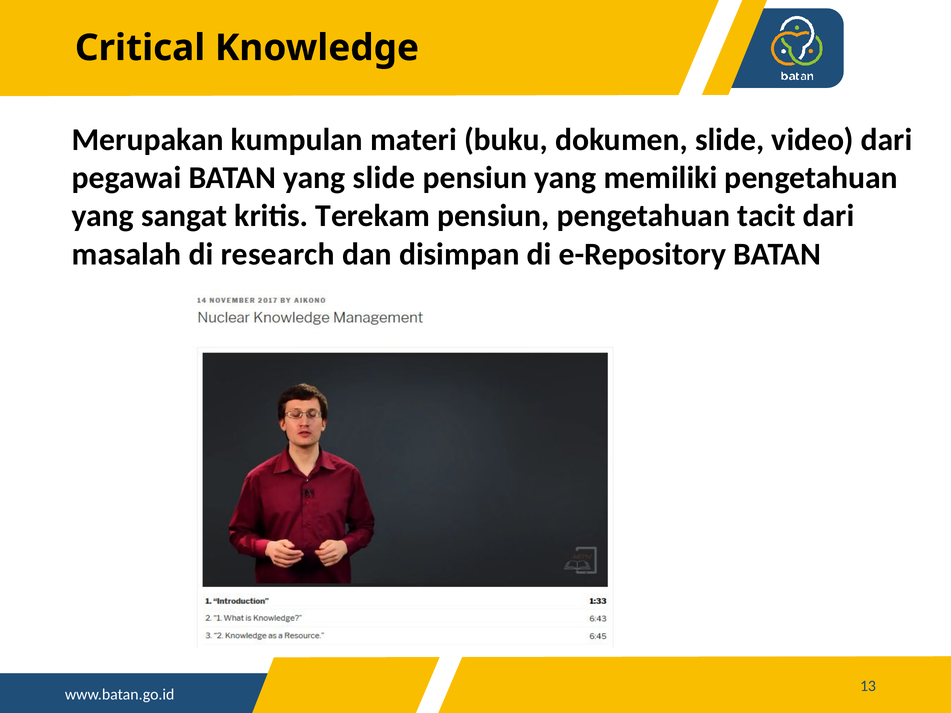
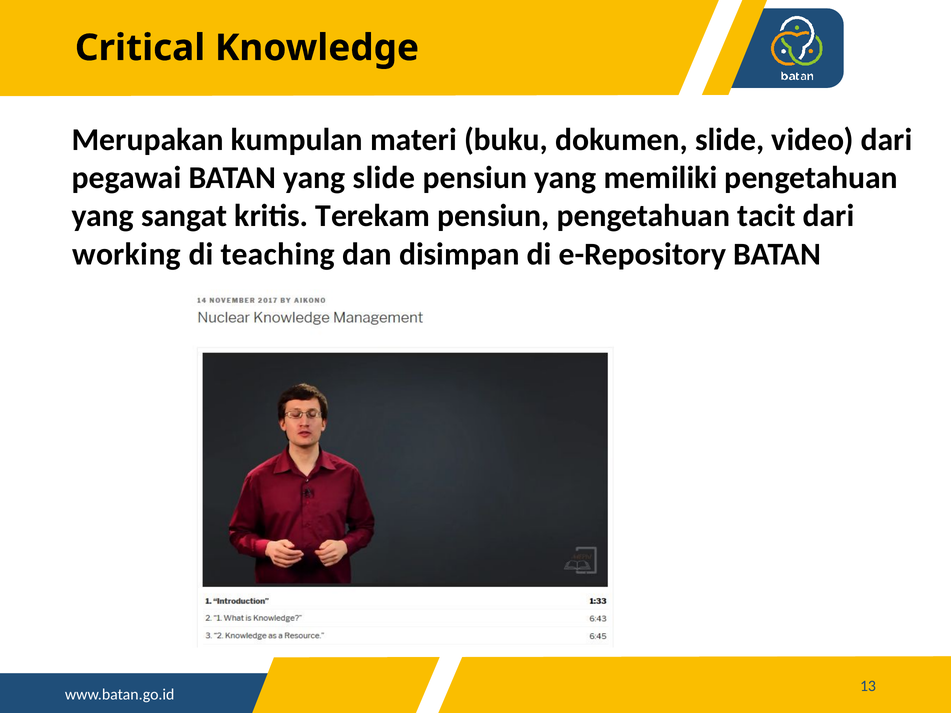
masalah: masalah -> working
research: research -> teaching
